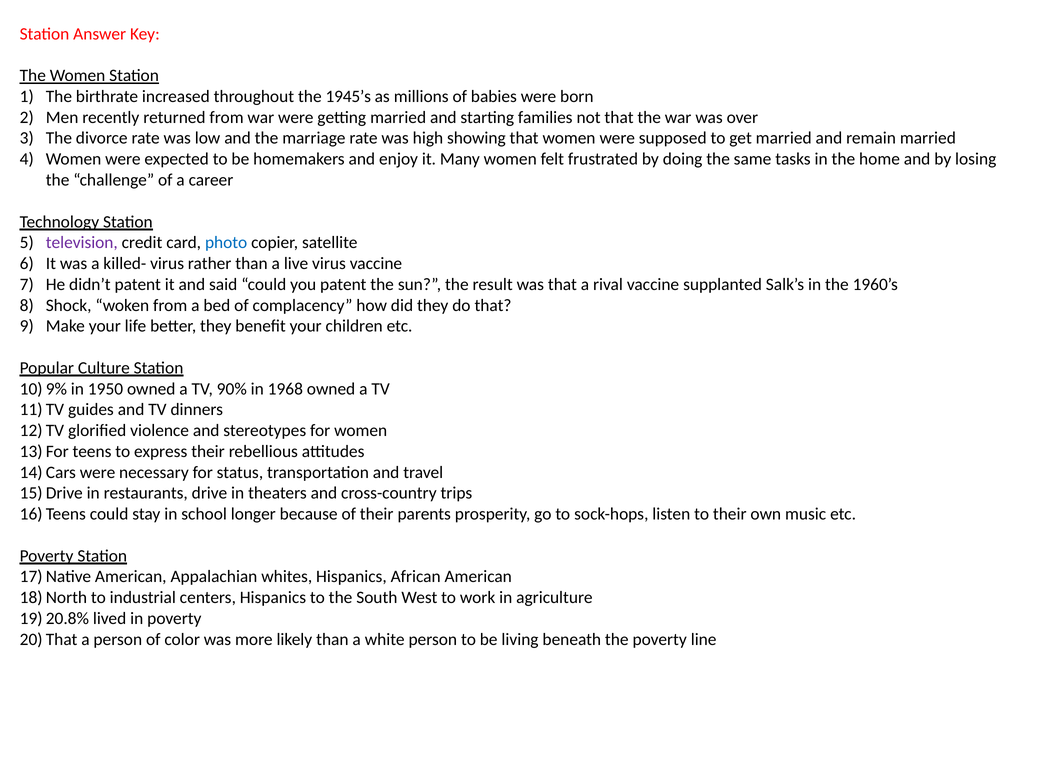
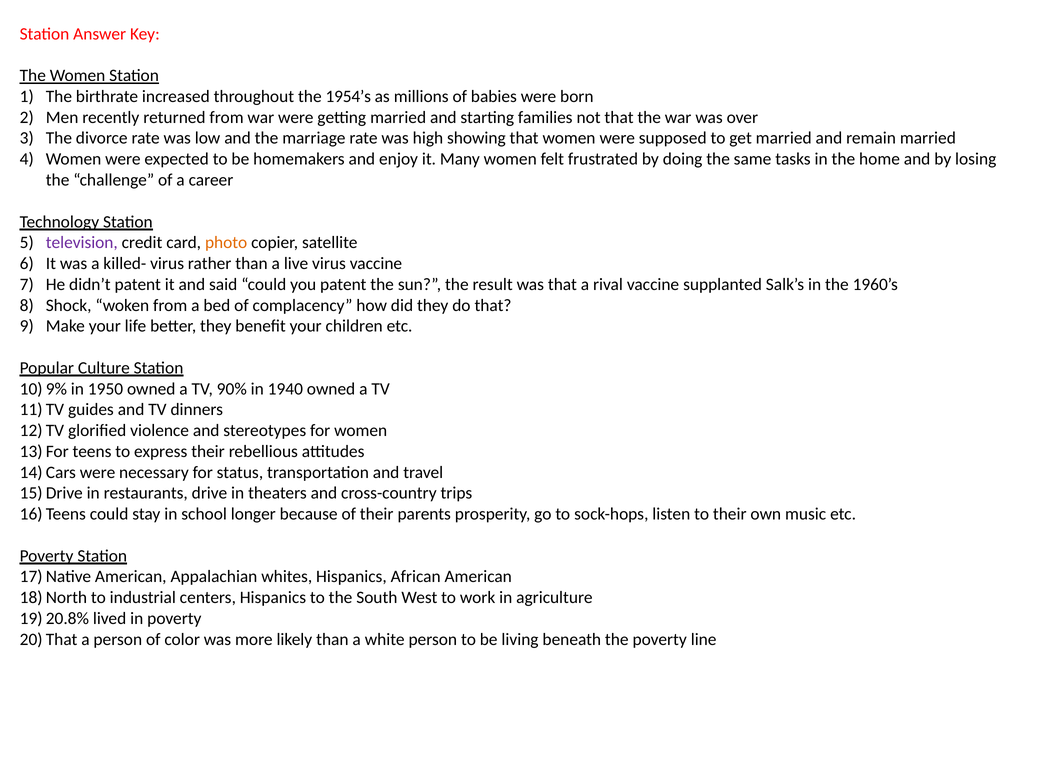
1945’s: 1945’s -> 1954’s
photo colour: blue -> orange
1968: 1968 -> 1940
